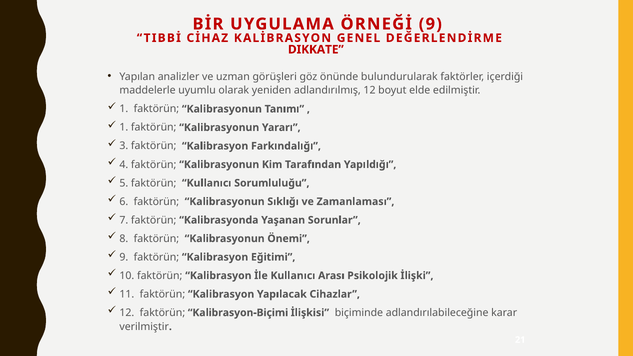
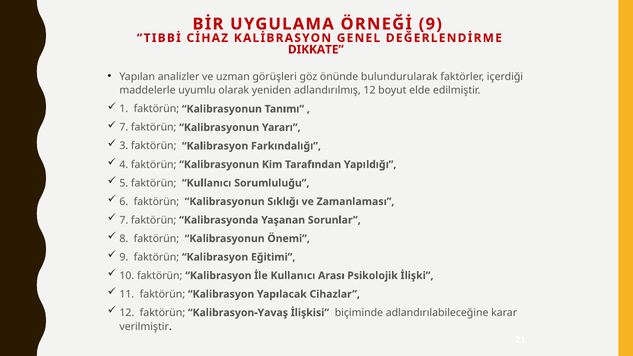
1 at (124, 128): 1 -> 7
Kalibrasyon-Biçimi: Kalibrasyon-Biçimi -> Kalibrasyon-Yavaş
